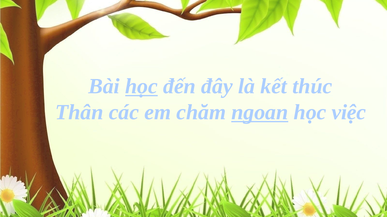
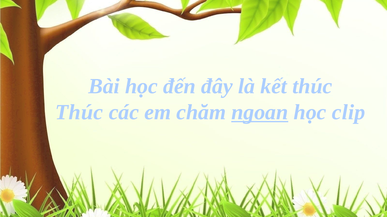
học at (141, 87) underline: present -> none
Thân at (79, 113): Thân -> Thúc
việc: việc -> clip
